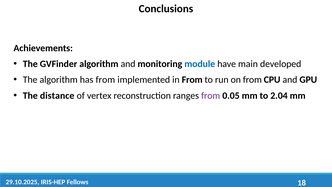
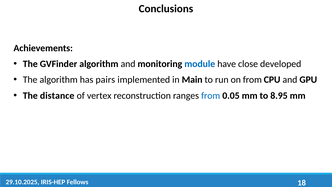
main: main -> close
has from: from -> pairs
in From: From -> Main
from at (211, 95) colour: purple -> blue
2.04: 2.04 -> 8.95
